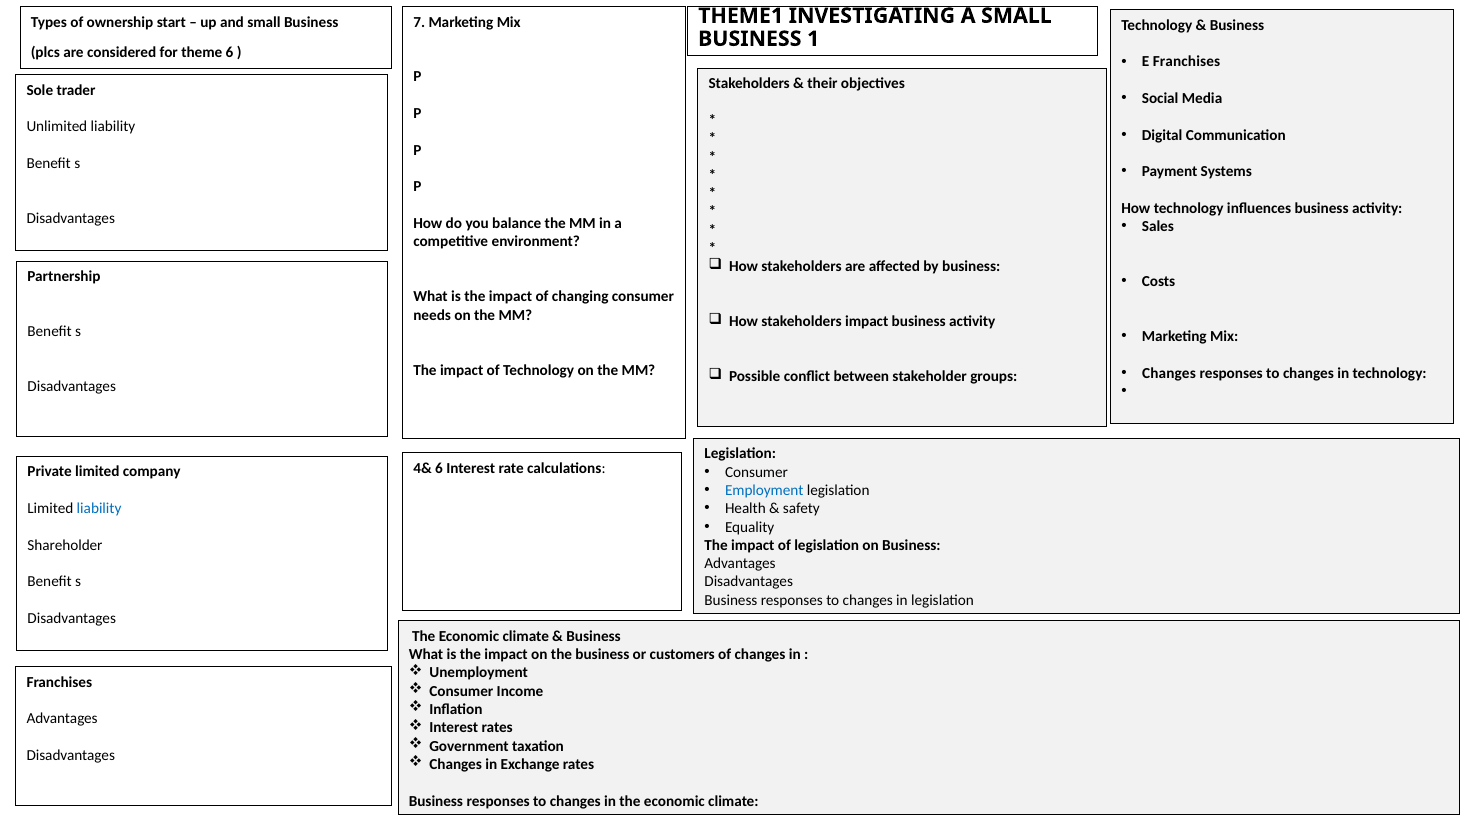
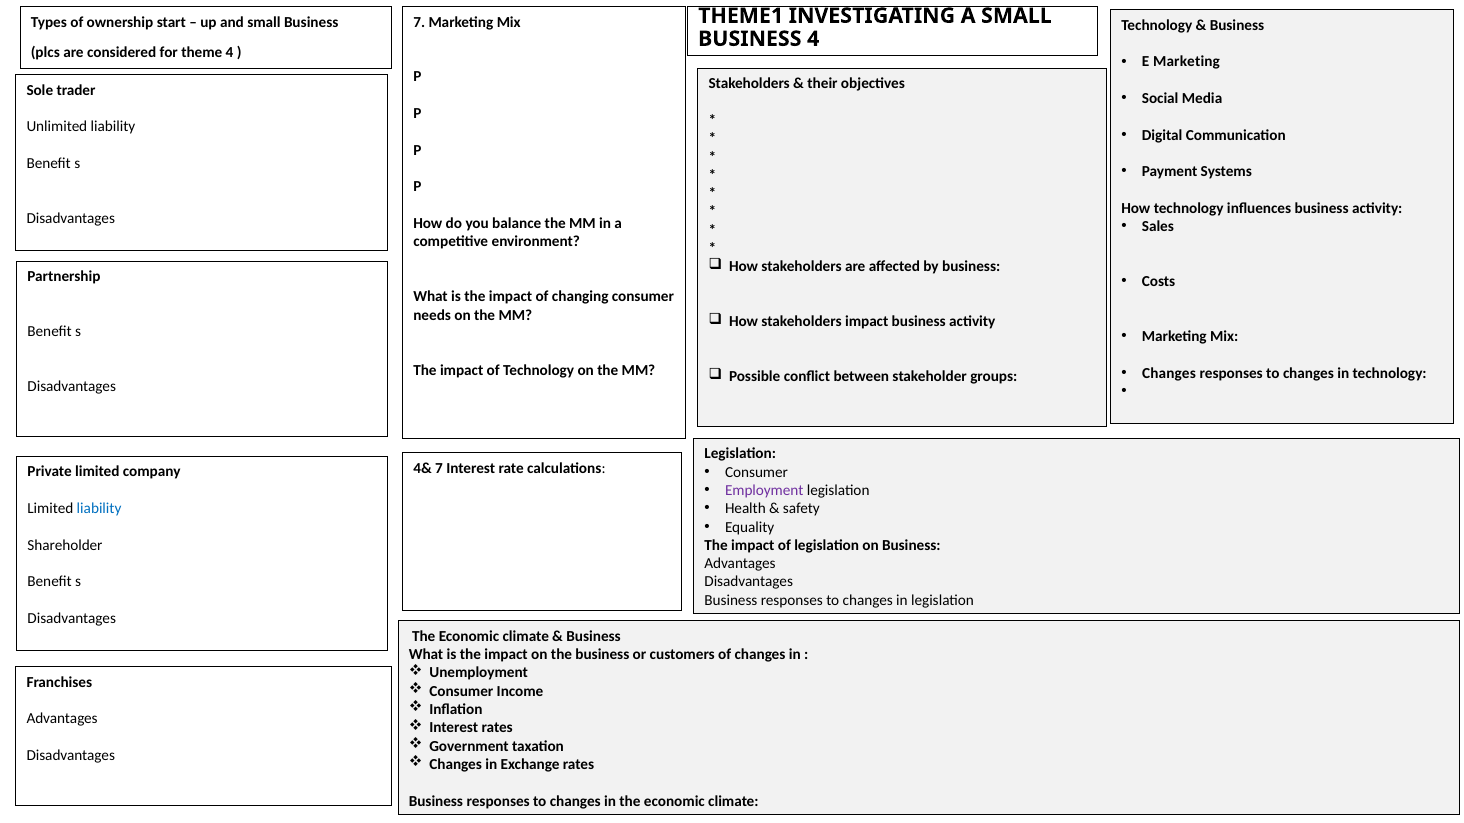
BUSINESS 1: 1 -> 4
theme 6: 6 -> 4
E Franchises: Franchises -> Marketing
4& 6: 6 -> 7
Employment colour: blue -> purple
